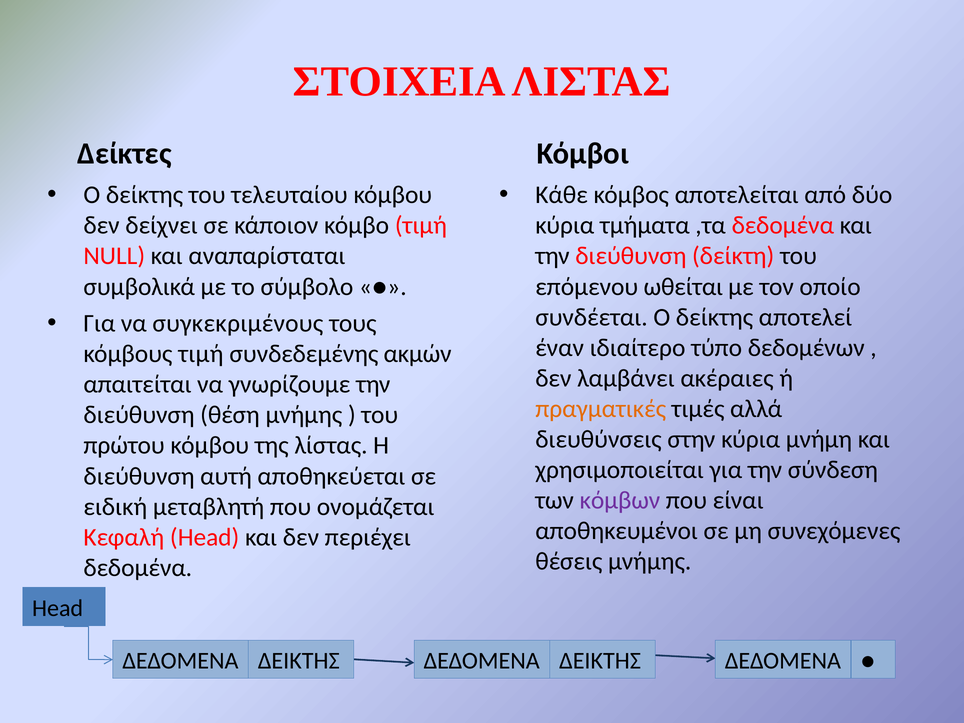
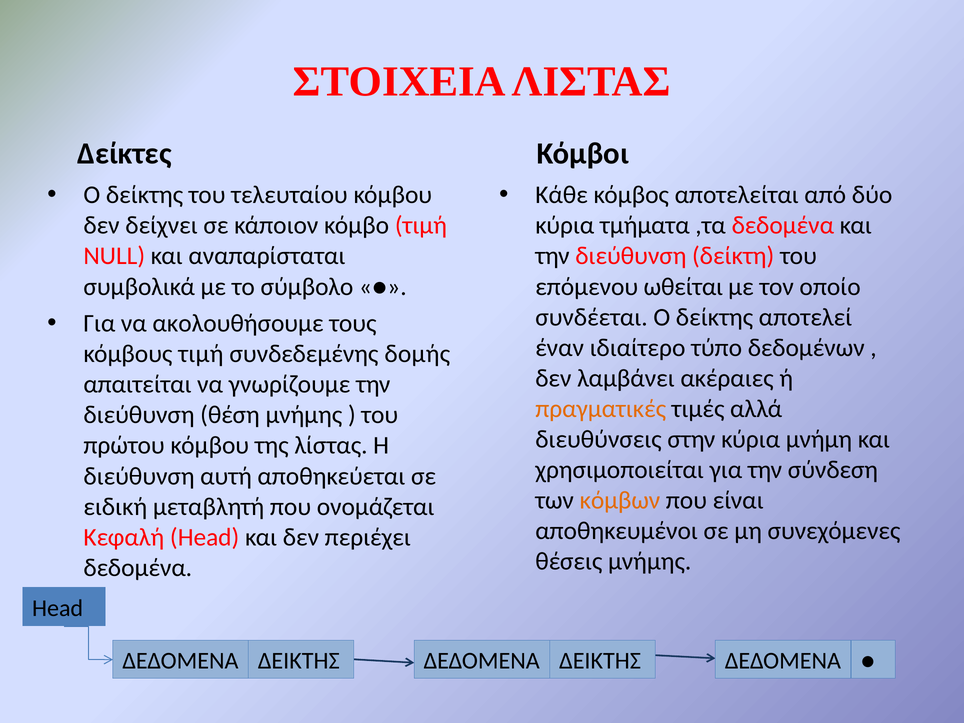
συγκεκριμένους: συγκεκριμένους -> ακολουθήσουμε
ακμών: ακμών -> δομής
κόμβων colour: purple -> orange
